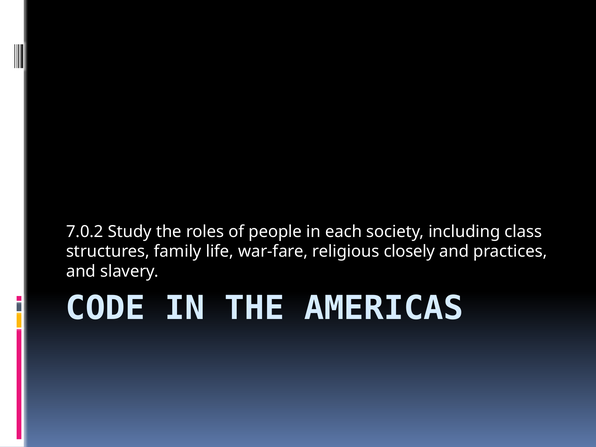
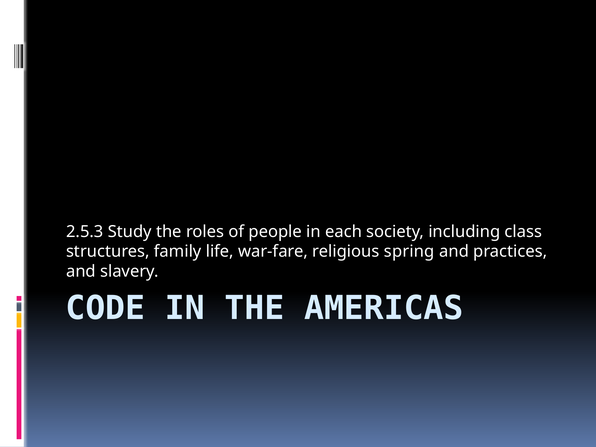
7.0.2: 7.0.2 -> 2.5.3
closely: closely -> spring
